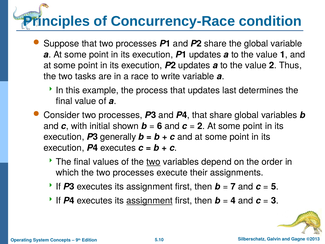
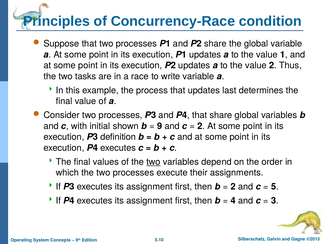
6: 6 -> 9
generally: generally -> definition
7 at (233, 187): 7 -> 2
assignment at (150, 201) underline: present -> none
